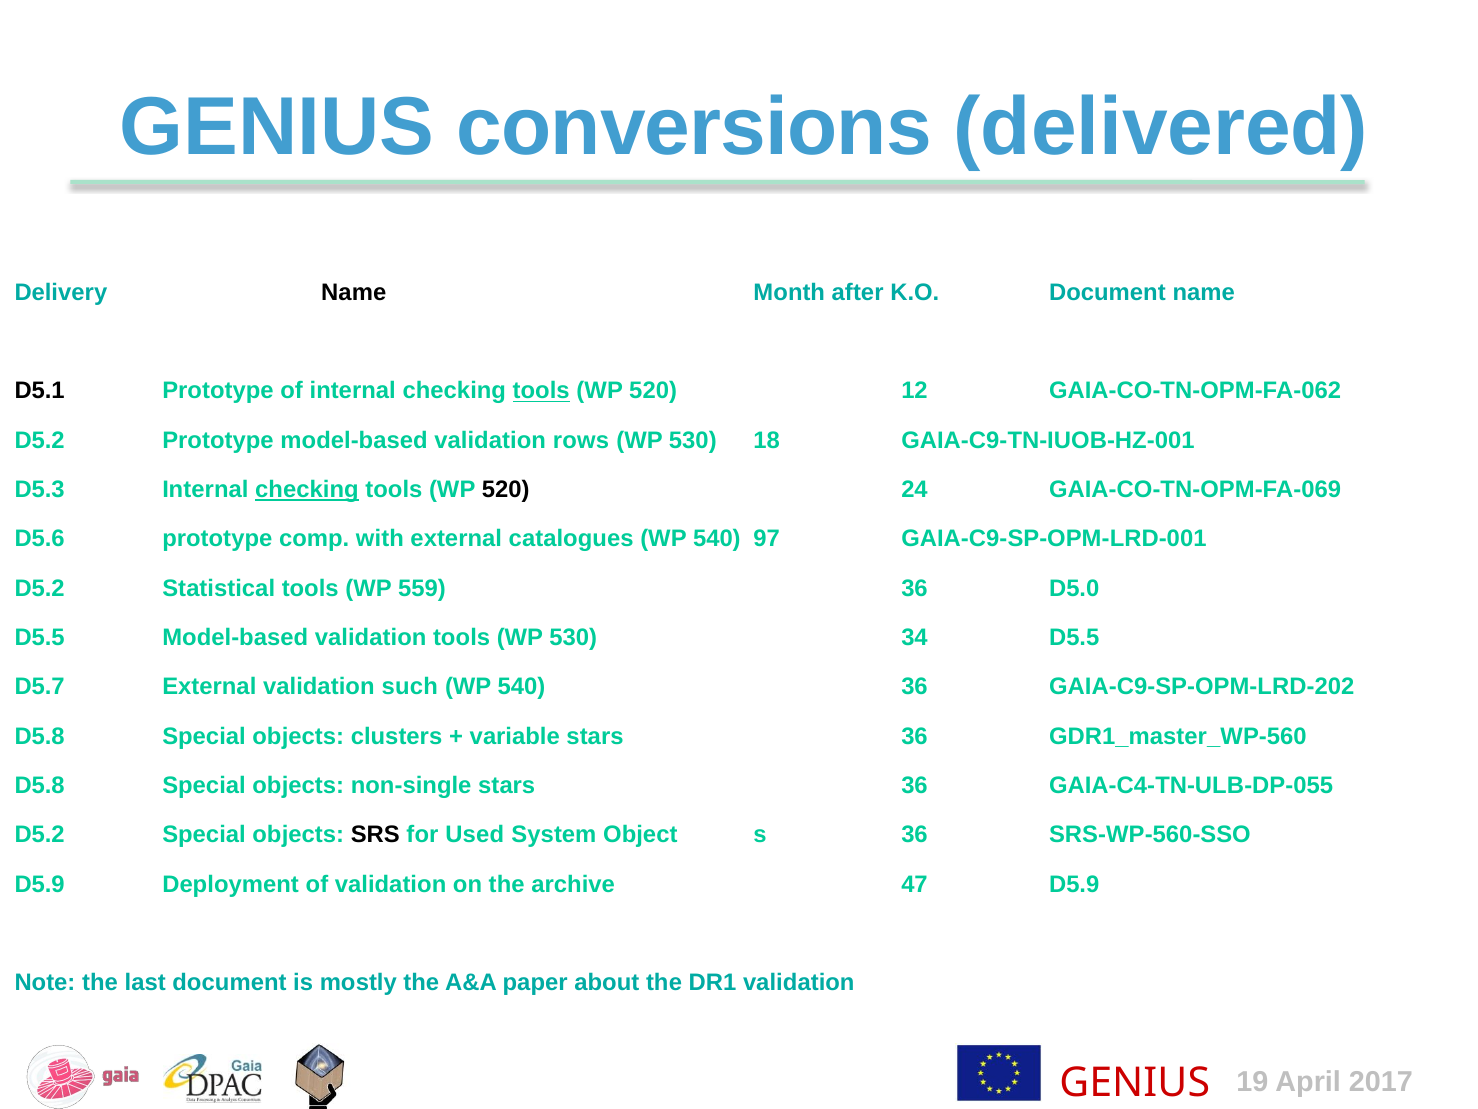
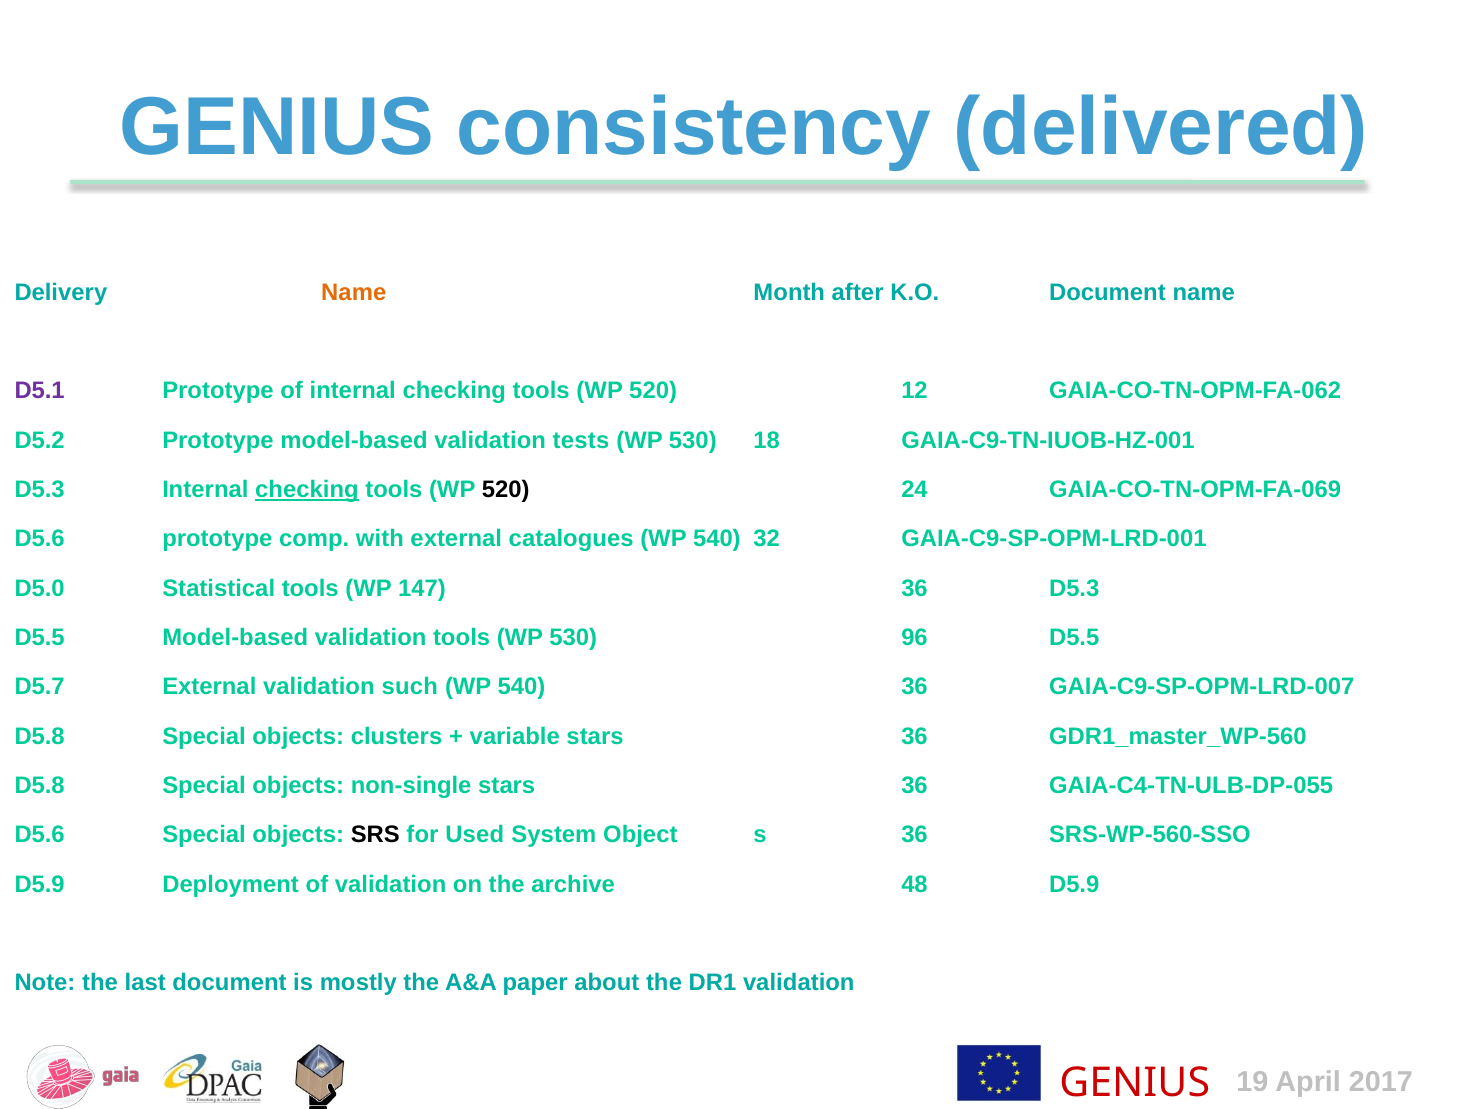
conversions: conversions -> consistency
Name at (354, 292) colour: black -> orange
D5.1 colour: black -> purple
tools at (541, 391) underline: present -> none
rows: rows -> tests
97: 97 -> 32
D5.2 at (40, 588): D5.2 -> D5.0
559: 559 -> 147
36 D5.0: D5.0 -> D5.3
34: 34 -> 96
GAIA-C9-SP-OPM-LRD-202: GAIA-C9-SP-OPM-LRD-202 -> GAIA-C9-SP-OPM-LRD-007
D5.2 at (40, 834): D5.2 -> D5.6
47: 47 -> 48
